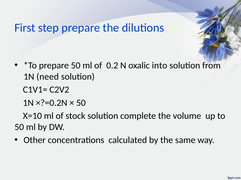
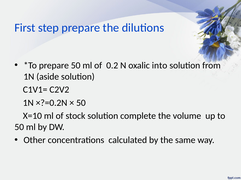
need: need -> aside
